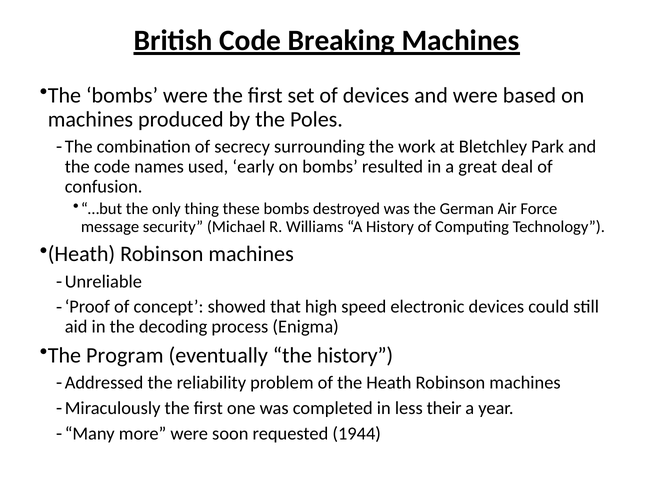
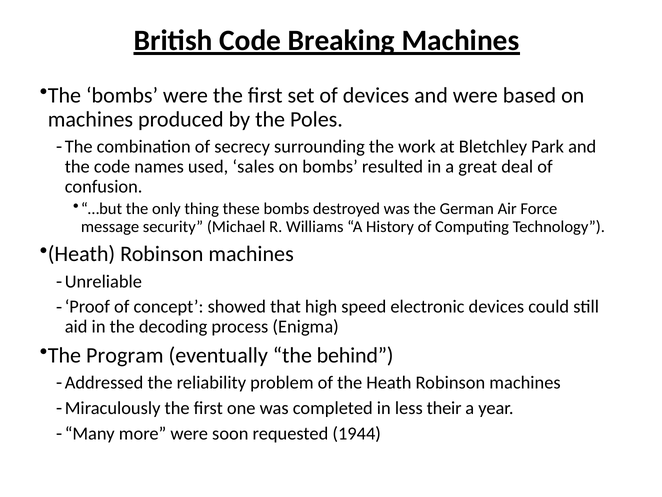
early: early -> sales
the history: history -> behind
